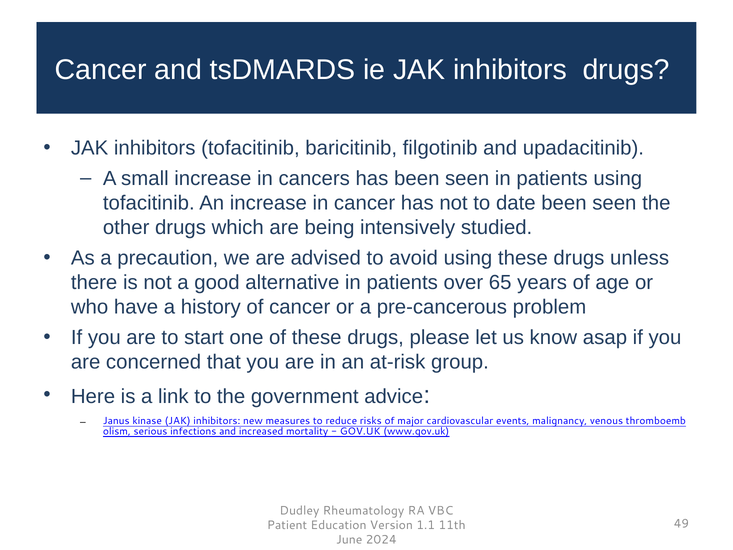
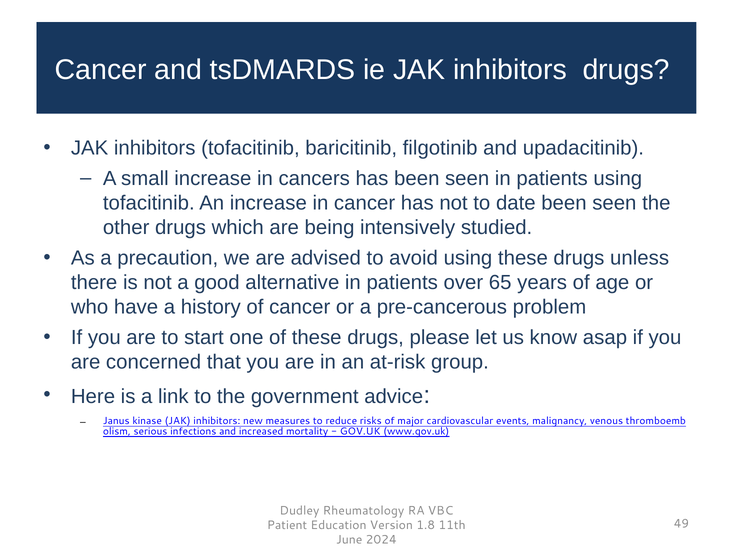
1.1: 1.1 -> 1.8
